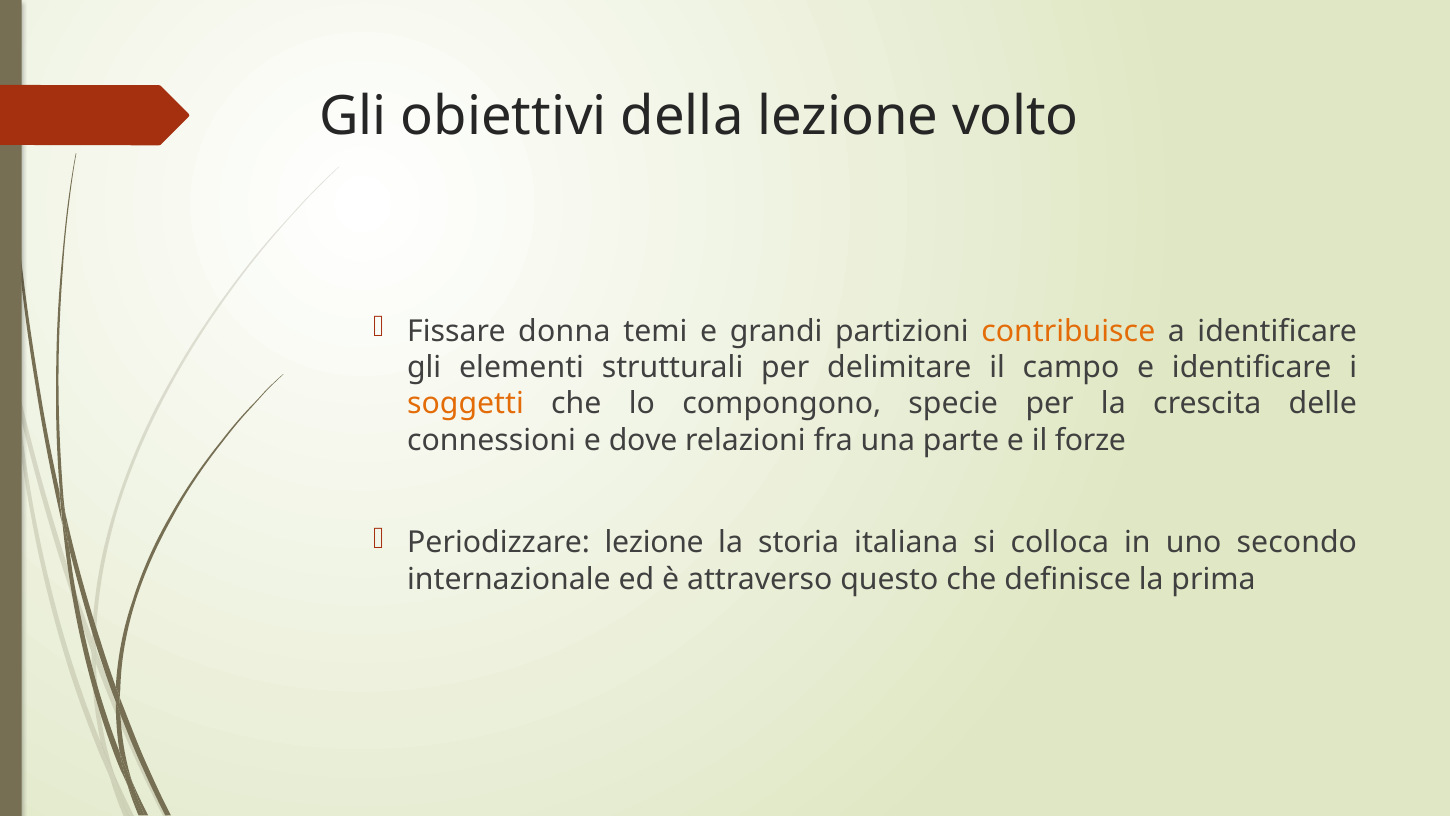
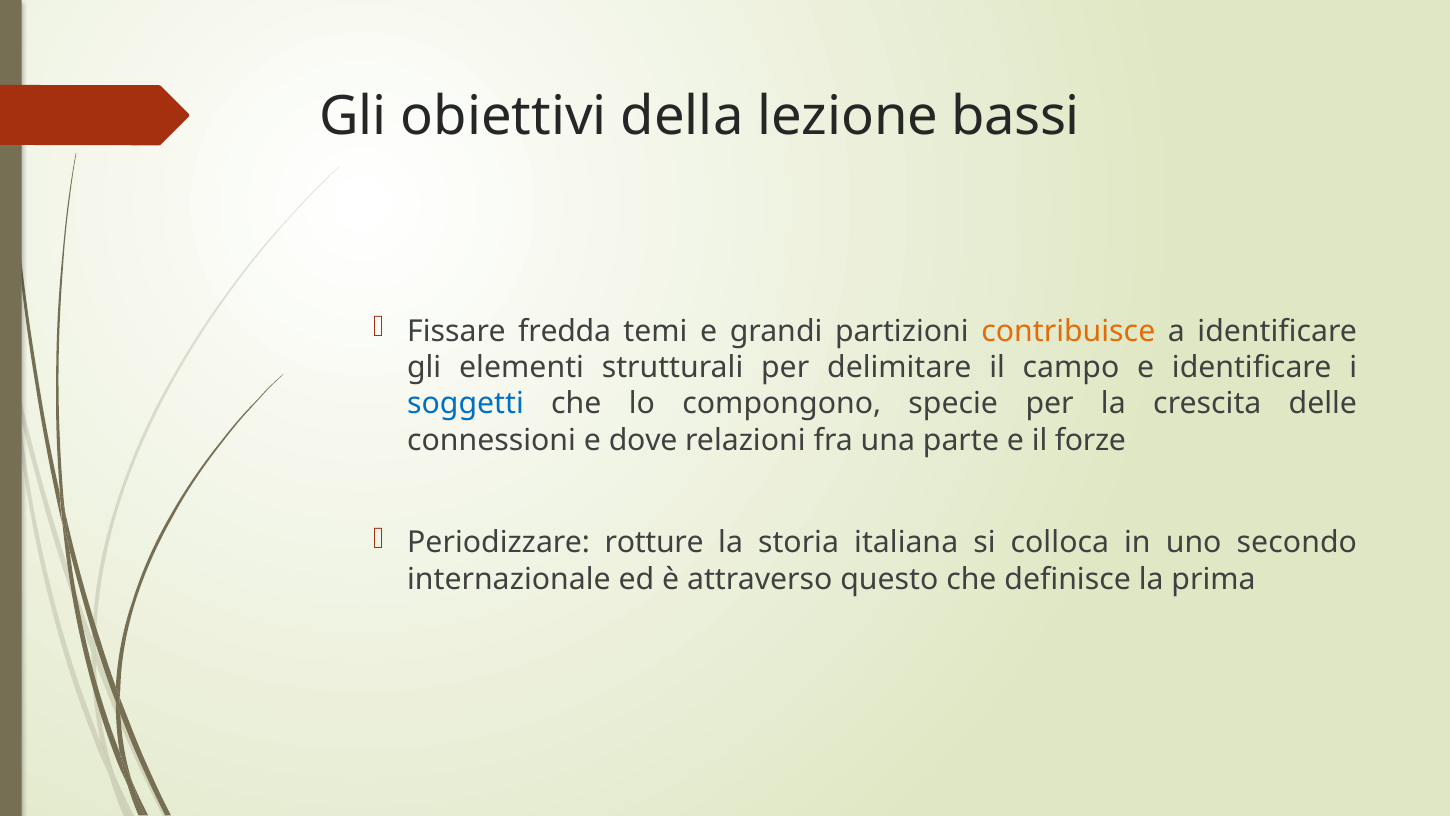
volto: volto -> bassi
donna: donna -> fredda
soggetti colour: orange -> blue
Periodizzare lezione: lezione -> rotture
